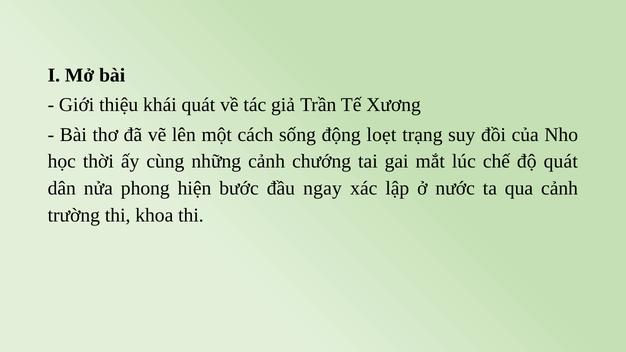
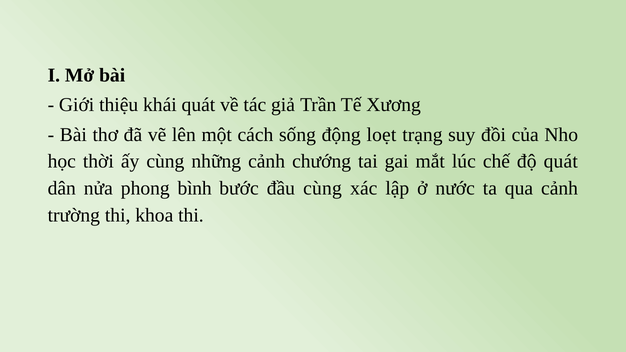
hiện: hiện -> bình
đầu ngay: ngay -> cùng
